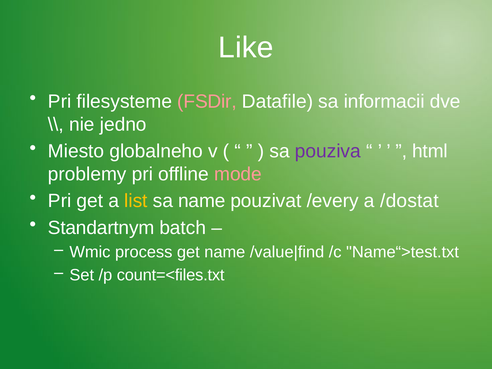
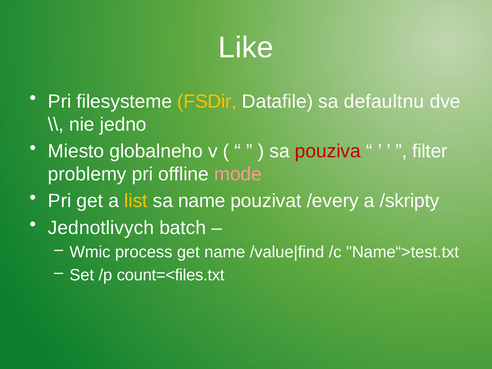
FSDir colour: pink -> yellow
informacii: informacii -> defaultnu
pouziva colour: purple -> red
html: html -> filter
/dostat: /dostat -> /skripty
Standartnym: Standartnym -> Jednotlivych
